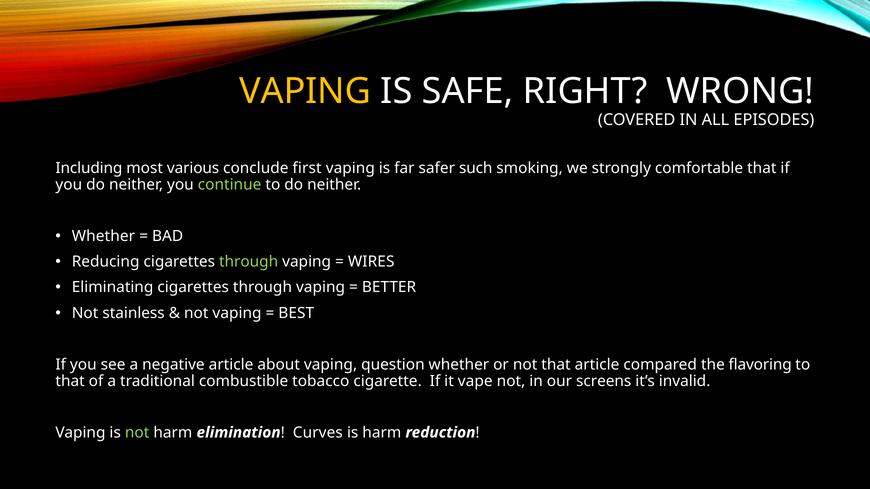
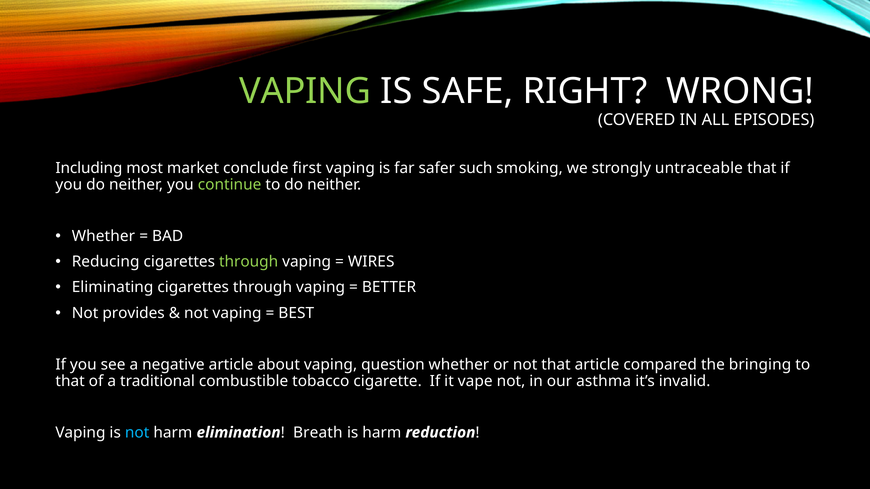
VAPING at (305, 92) colour: yellow -> light green
various: various -> market
comfortable: comfortable -> untraceable
stainless: stainless -> provides
flavoring: flavoring -> bringing
screens: screens -> asthma
not at (137, 433) colour: light green -> light blue
Curves: Curves -> Breath
